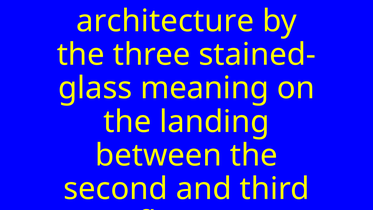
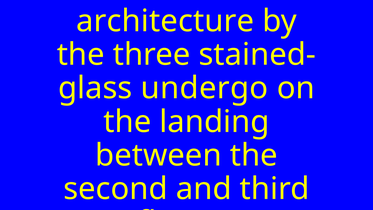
meaning: meaning -> undergo
